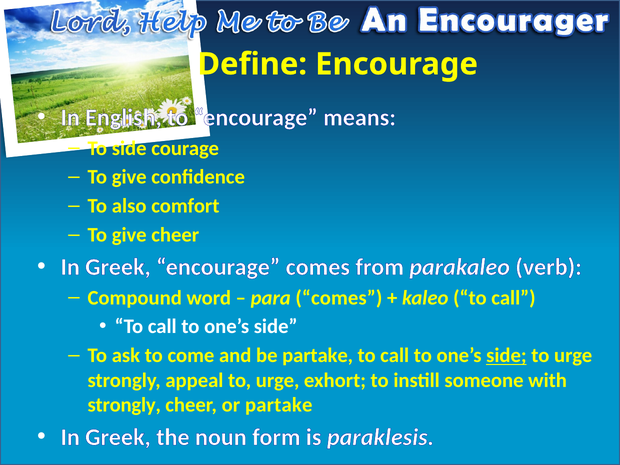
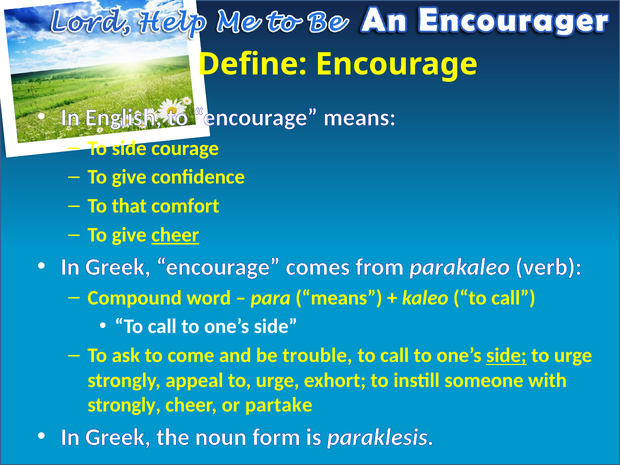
also: also -> that
cheer at (175, 235) underline: none -> present
para comes: comes -> means
be partake: partake -> trouble
